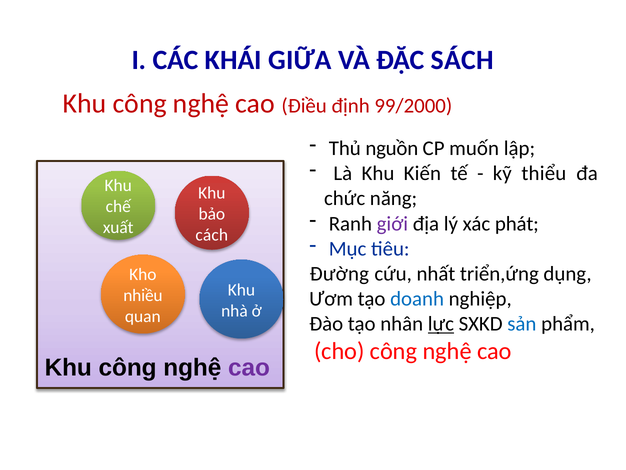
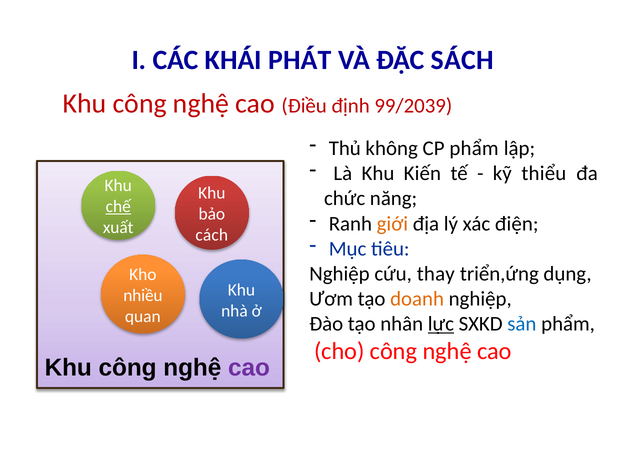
GIỮA: GIỮA -> PHÁT
99/2000: 99/2000 -> 99/2039
nguồn: nguồn -> không
CP muốn: muốn -> phẩm
chế underline: none -> present
giới colour: purple -> orange
phát: phát -> điện
Đường at (339, 273): Đường -> Nghiệp
nhất: nhất -> thay
doanh colour: blue -> orange
